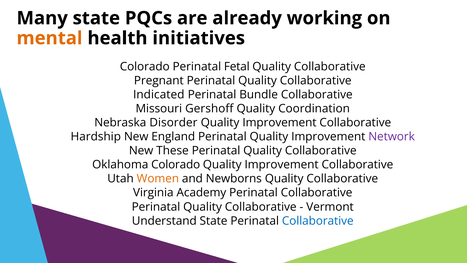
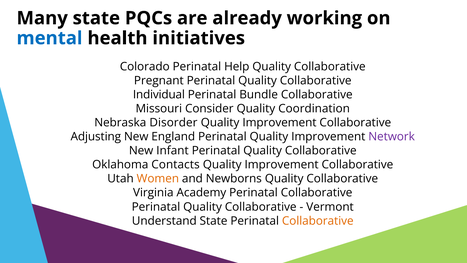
mental colour: orange -> blue
Fetal: Fetal -> Help
Indicated: Indicated -> Individual
Gershoff: Gershoff -> Consider
Hardship: Hardship -> Adjusting
These: These -> Infant
Oklahoma Colorado: Colorado -> Contacts
Collaborative at (318, 221) colour: blue -> orange
